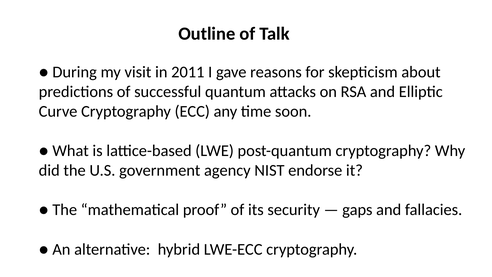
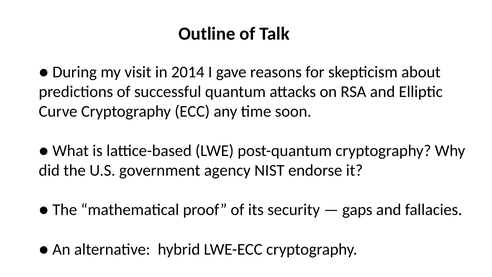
2011: 2011 -> 2014
